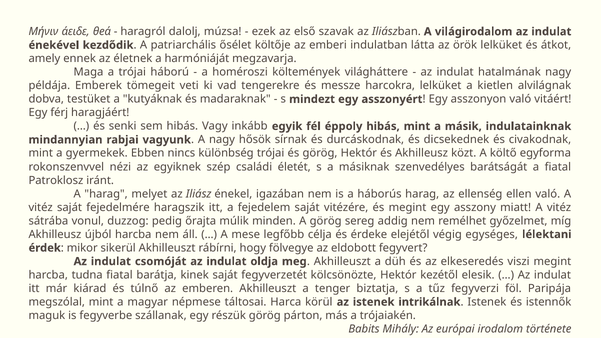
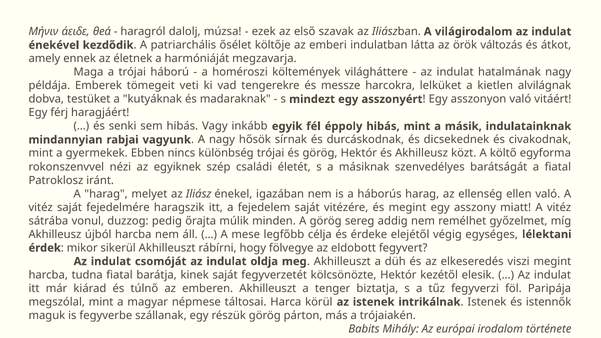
örök lelküket: lelküket -> változás
